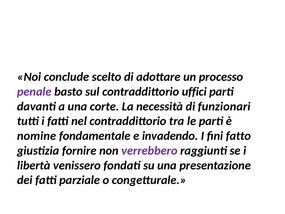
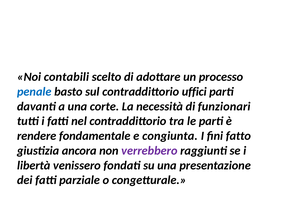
conclude: conclude -> contabili
penale colour: purple -> blue
nomine: nomine -> rendere
invadendo: invadendo -> congiunta
fornire: fornire -> ancora
